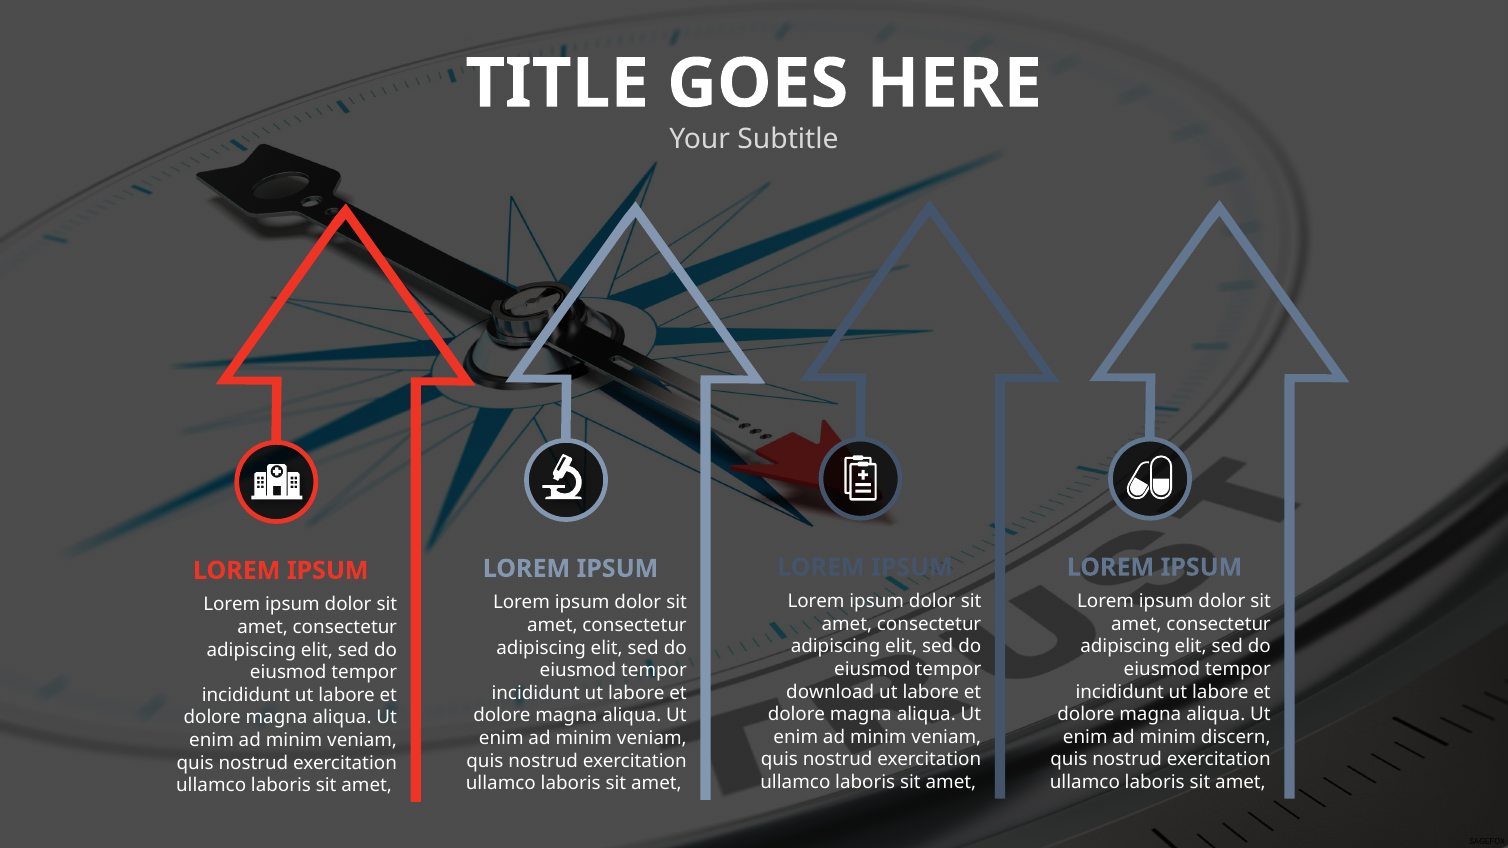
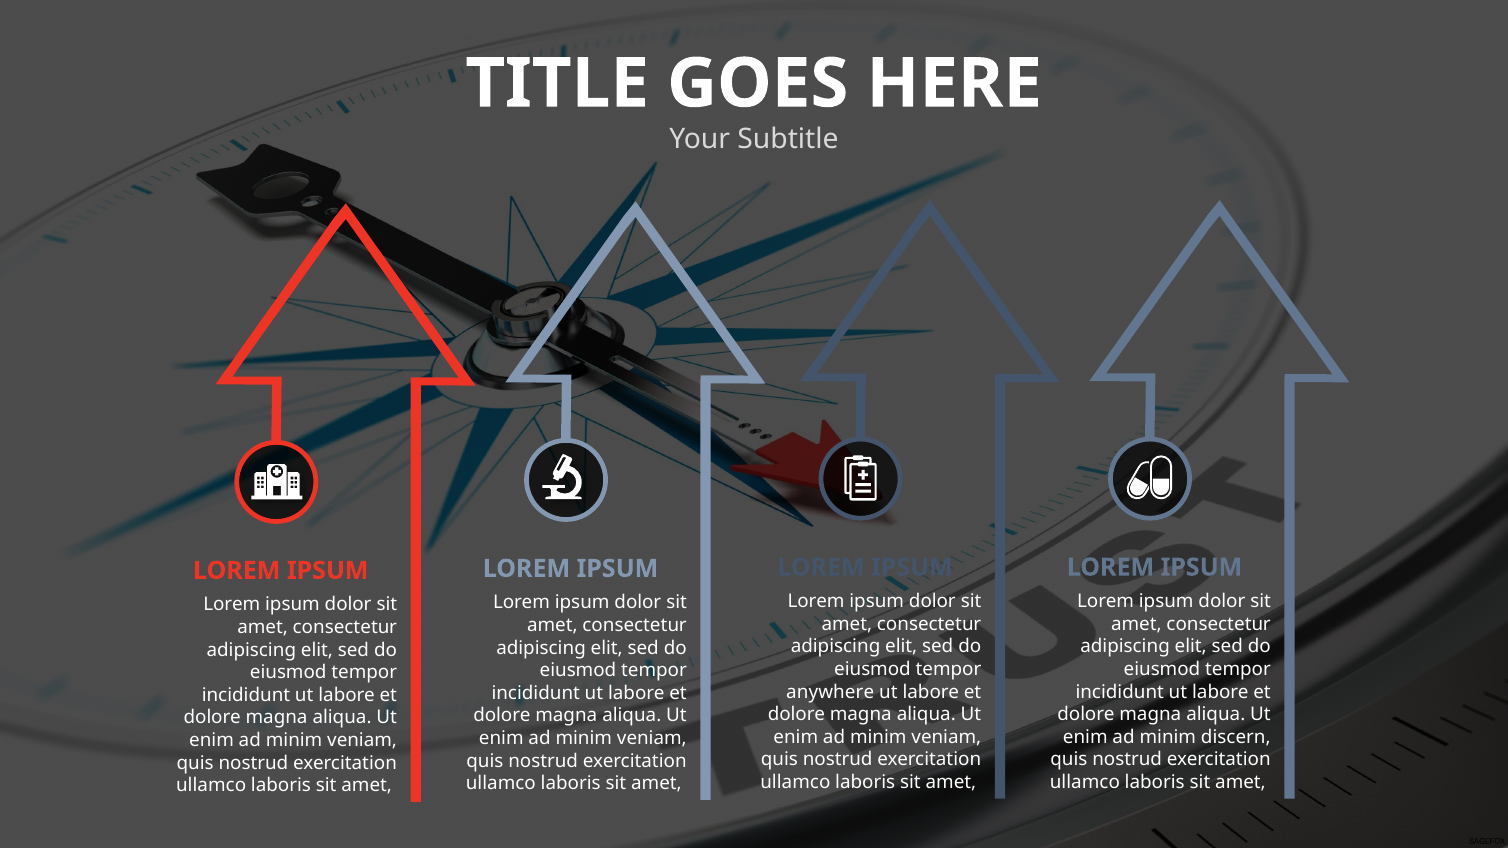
download: download -> anywhere
